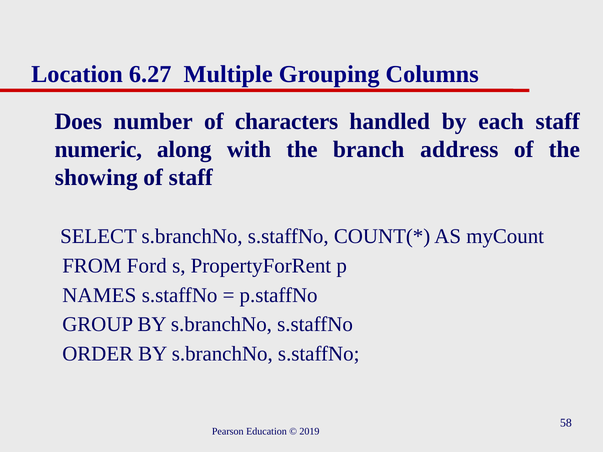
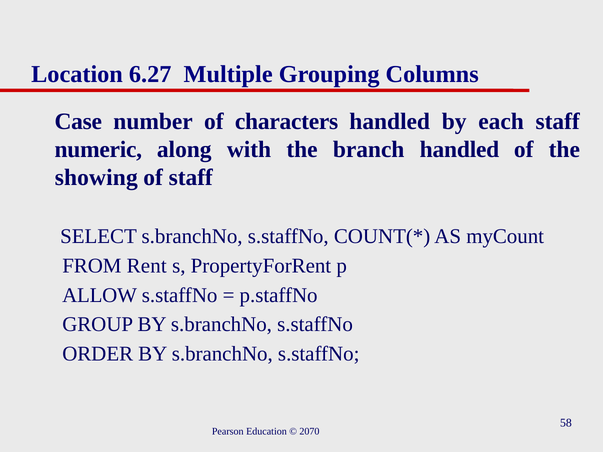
Does: Does -> Case
branch address: address -> handled
Ford: Ford -> Rent
NAMES: NAMES -> ALLOW
2019: 2019 -> 2070
